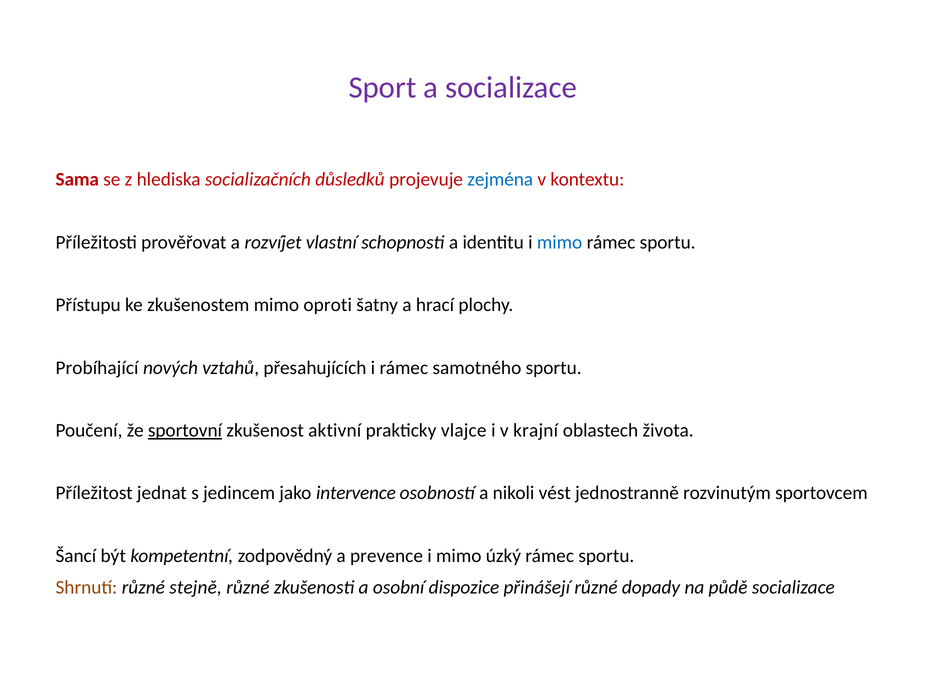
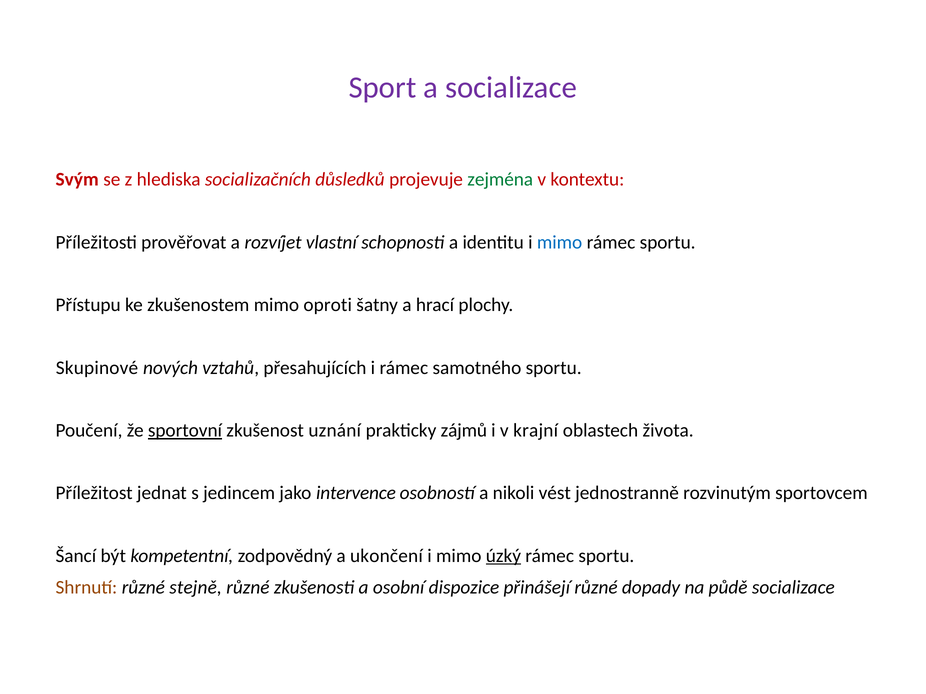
Sama: Sama -> Svým
zejména colour: blue -> green
Probíhající: Probíhající -> Skupinové
aktivní: aktivní -> uznání
vlajce: vlajce -> zájmů
prevence: prevence -> ukončení
úzký underline: none -> present
